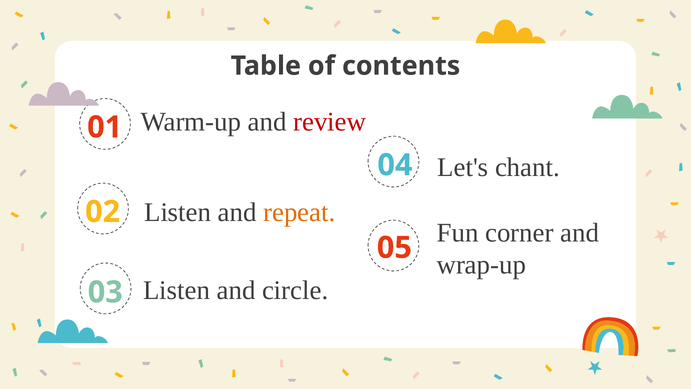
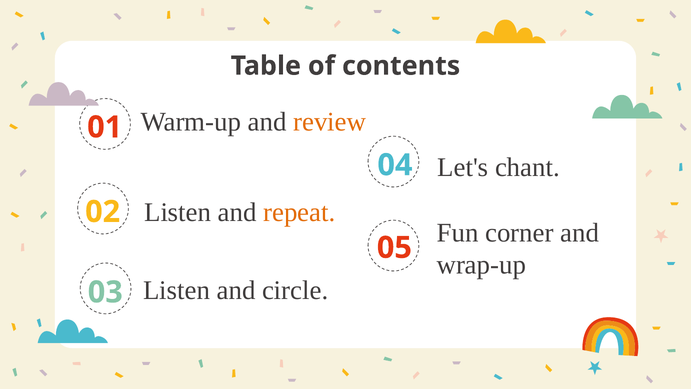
review colour: red -> orange
